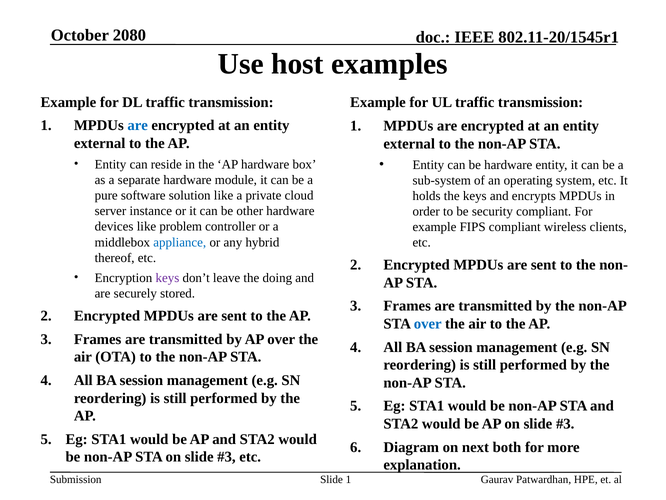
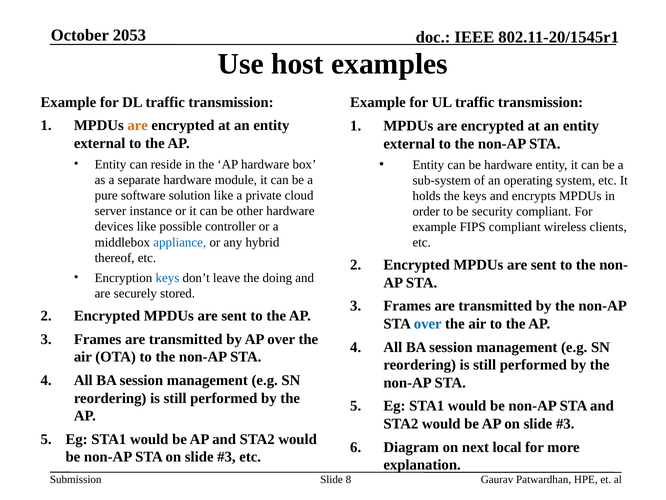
2080: 2080 -> 2053
are at (138, 125) colour: blue -> orange
problem: problem -> possible
keys at (167, 278) colour: purple -> blue
both: both -> local
Slide 1: 1 -> 8
